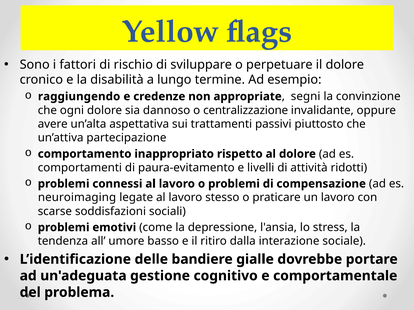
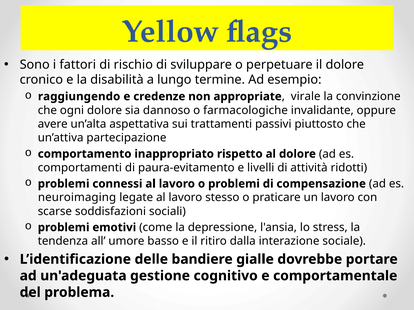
segni: segni -> virale
centralizzazione: centralizzazione -> farmacologiche
